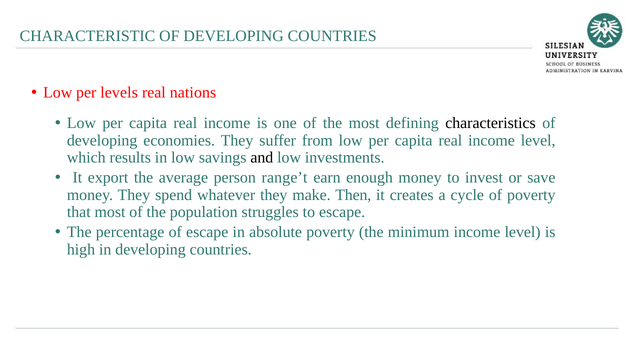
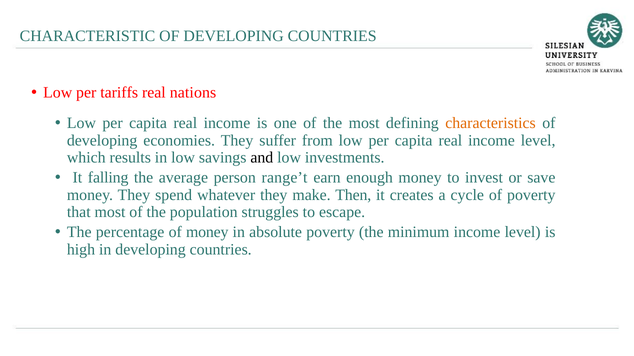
levels: levels -> tariffs
characteristics colour: black -> orange
export: export -> falling
of escape: escape -> money
